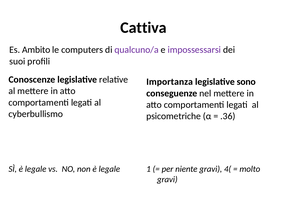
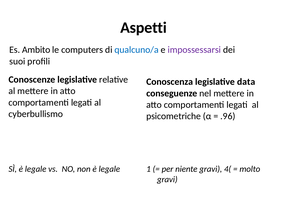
Cattiva: Cattiva -> Aspetti
qualcuno/a colour: purple -> blue
Importanza: Importanza -> Conoscenza
sono: sono -> data
.36: .36 -> .96
